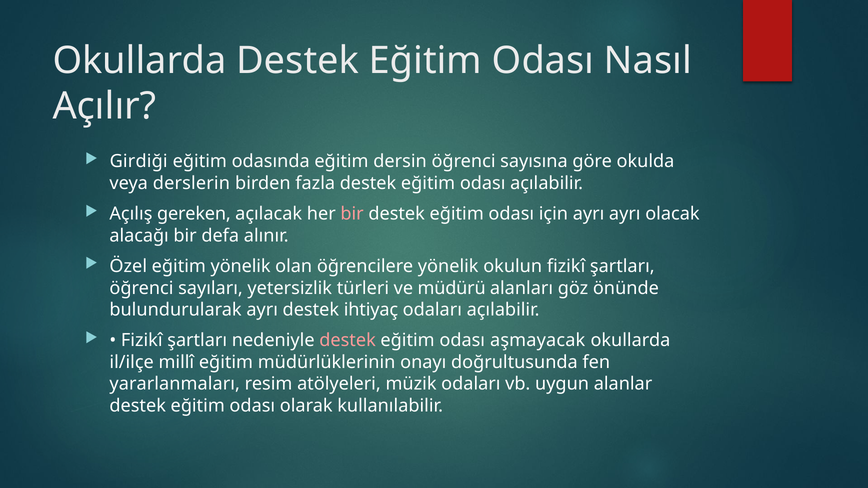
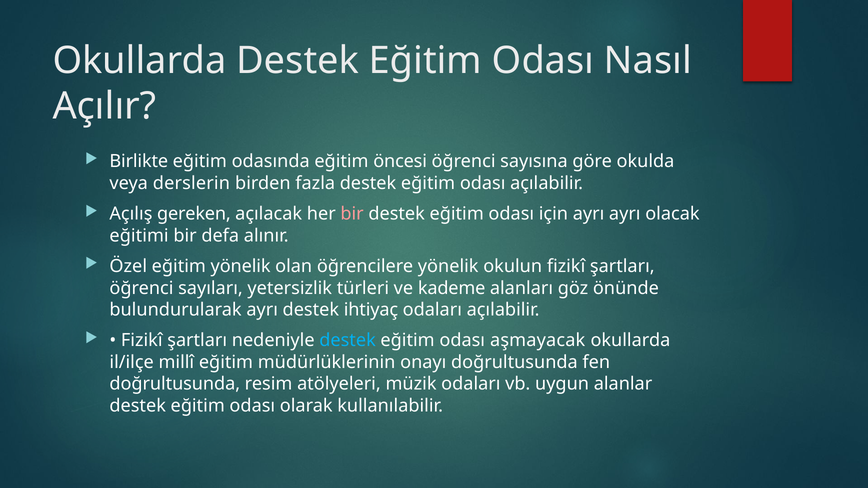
Girdiği: Girdiği -> Birlikte
dersin: dersin -> öncesi
alacağı: alacağı -> eğitimi
müdürü: müdürü -> kademe
destek at (348, 341) colour: pink -> light blue
yararlanmaları at (175, 384): yararlanmaları -> doğrultusunda
